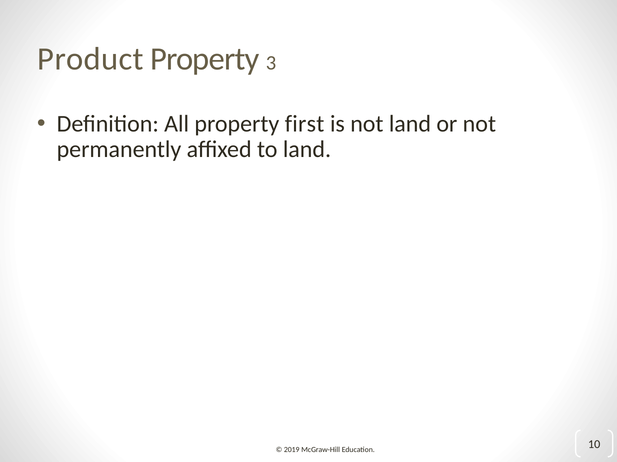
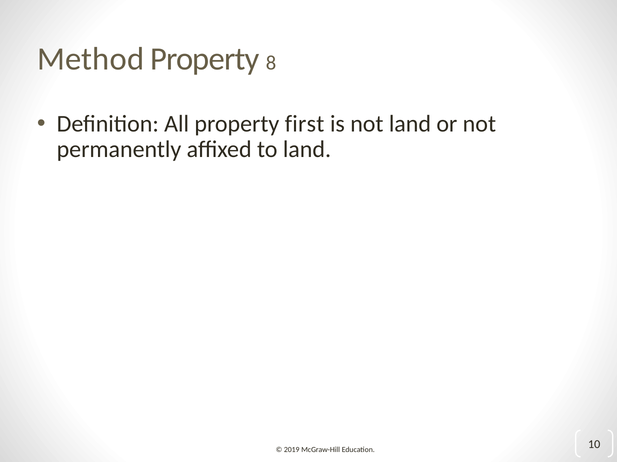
Product: Product -> Method
3: 3 -> 8
